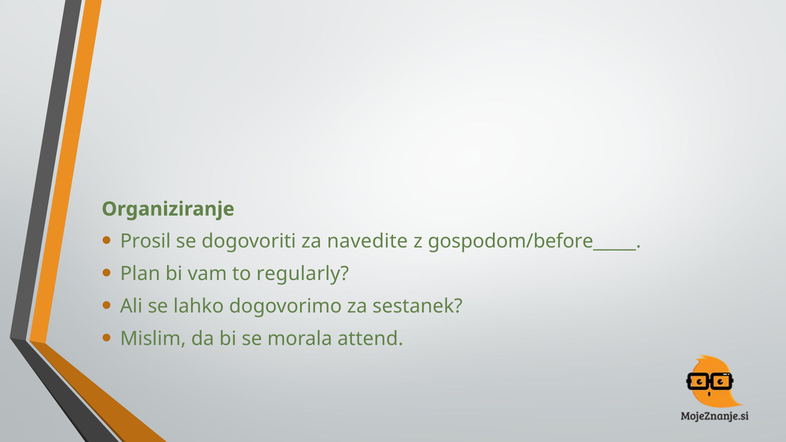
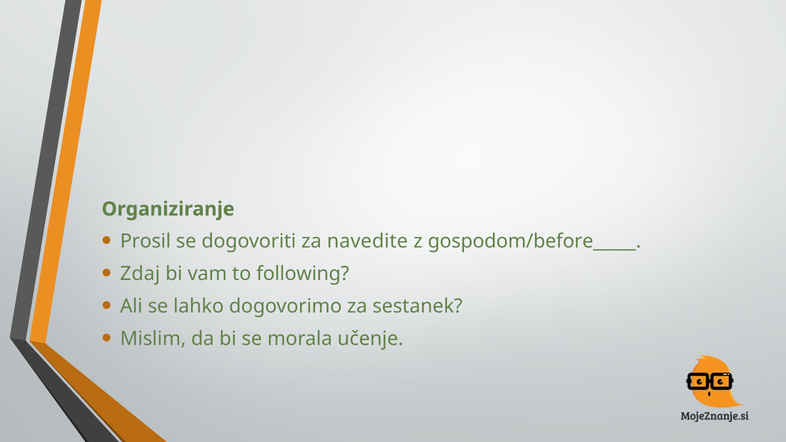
Plan: Plan -> Zdaj
regularly: regularly -> following
attend: attend -> učenje
